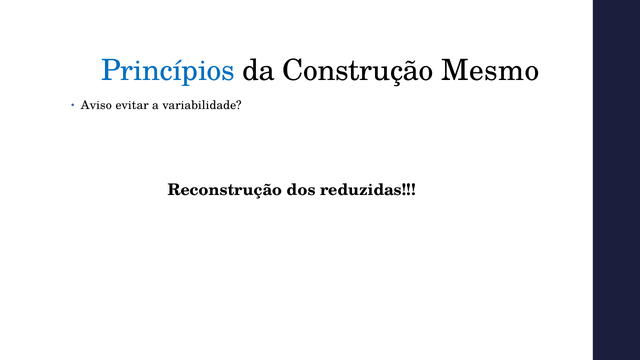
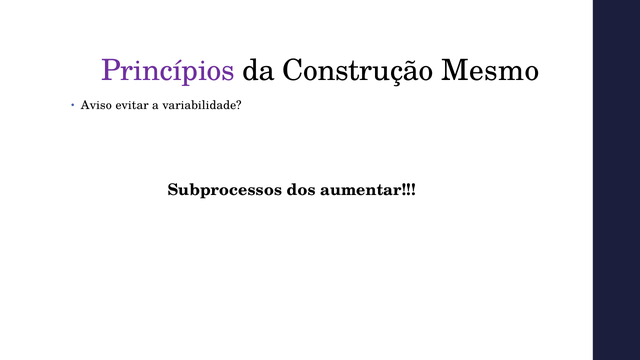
Princípios colour: blue -> purple
Reconstrução: Reconstrução -> Subprocessos
reduzidas: reduzidas -> aumentar
